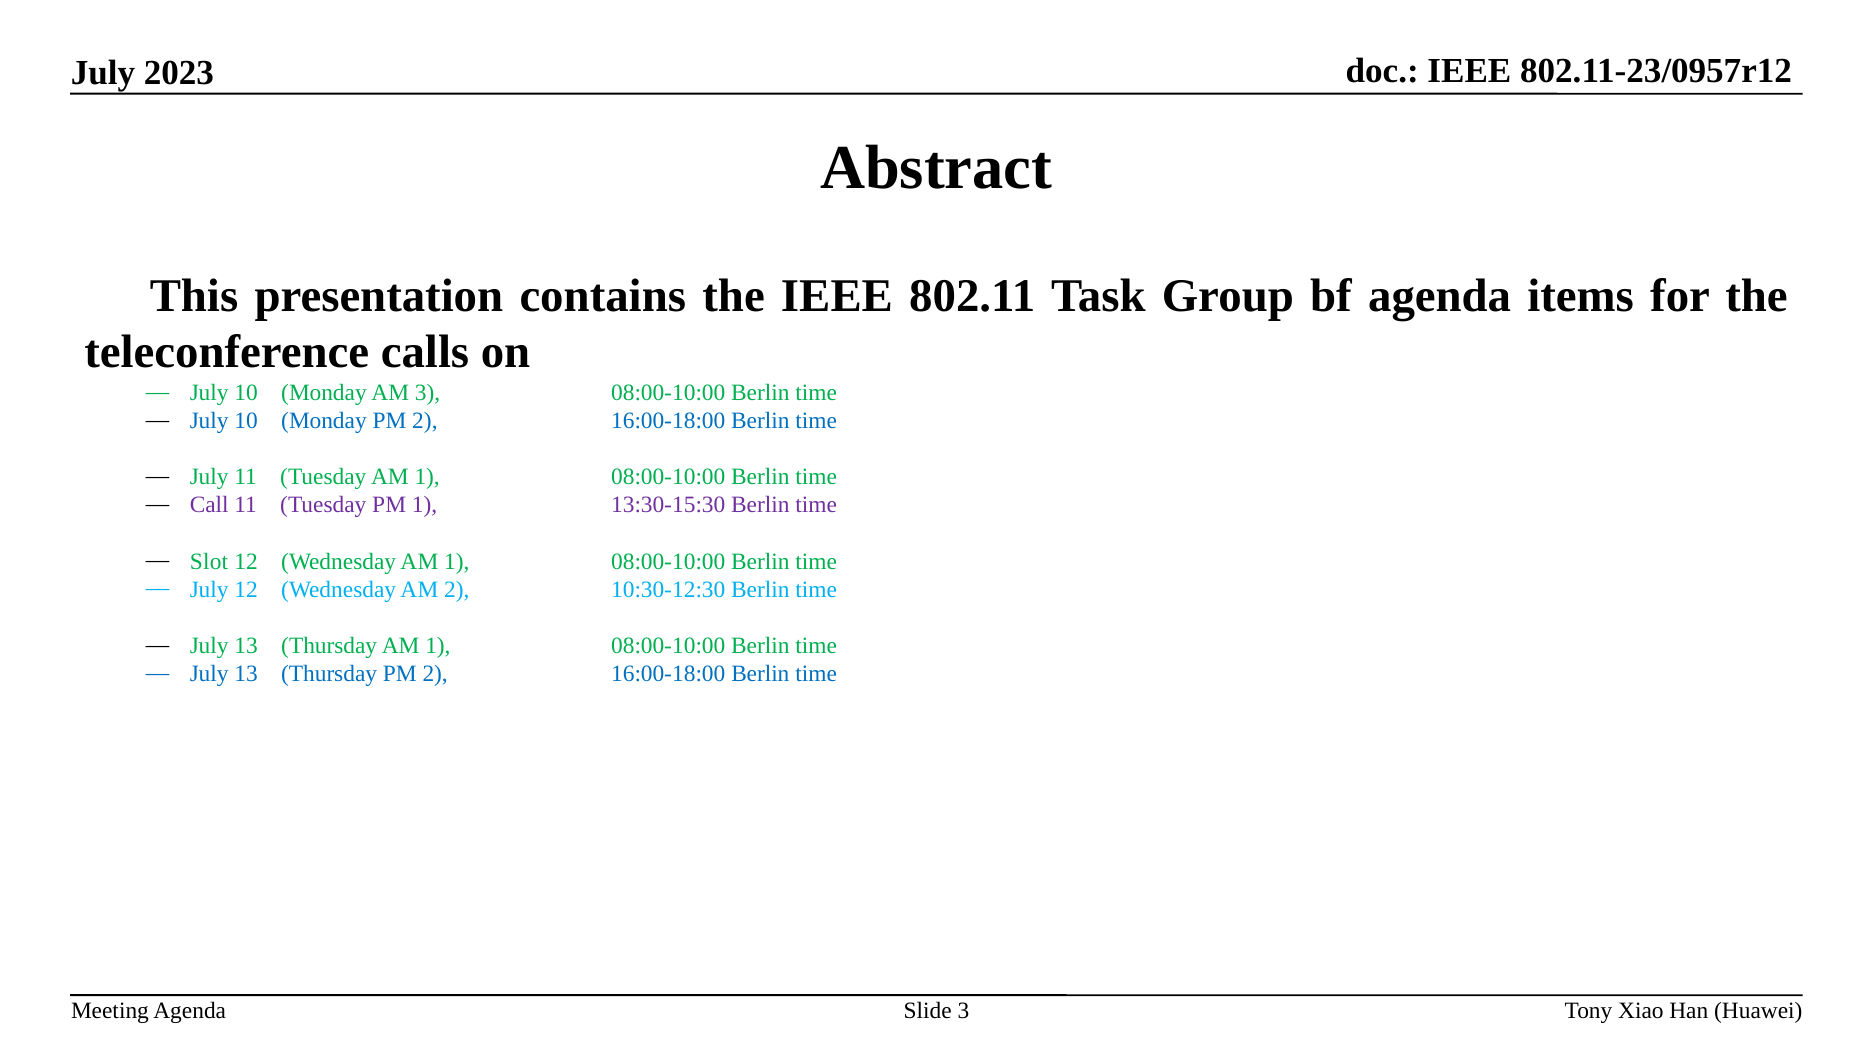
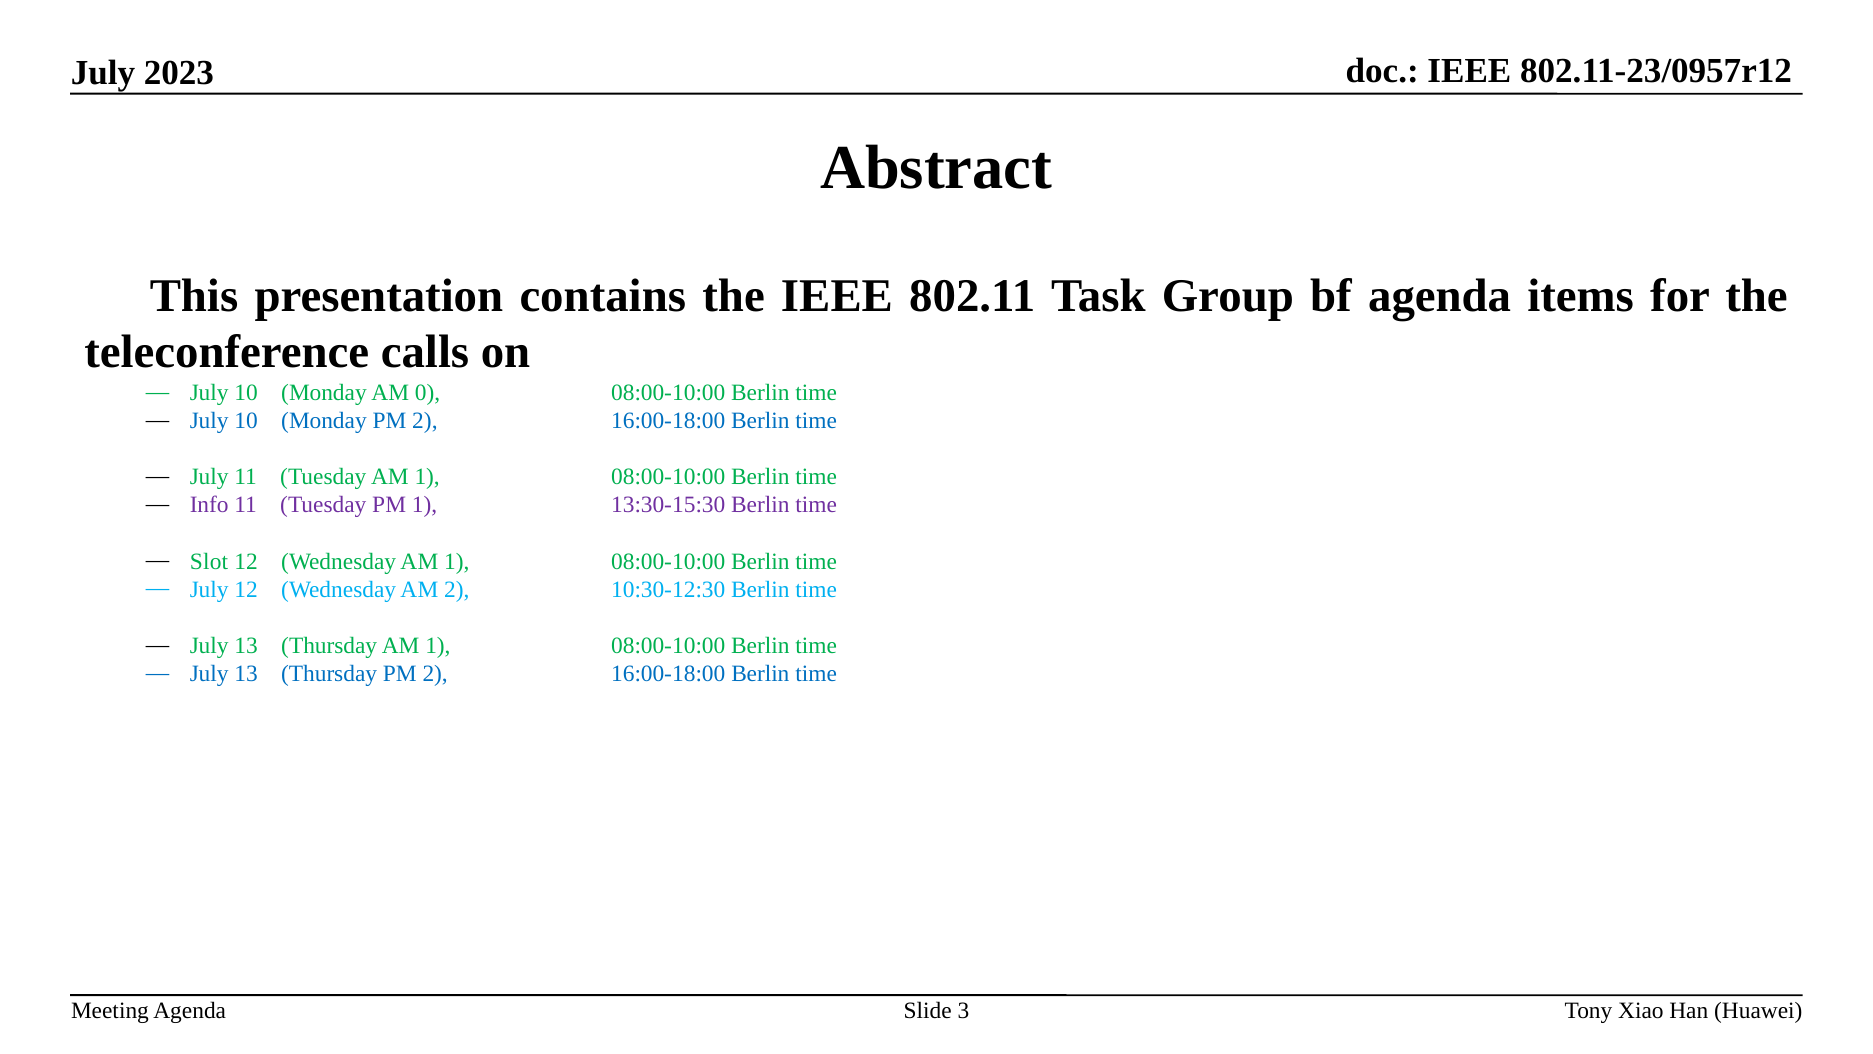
AM 3: 3 -> 0
Call: Call -> Info
